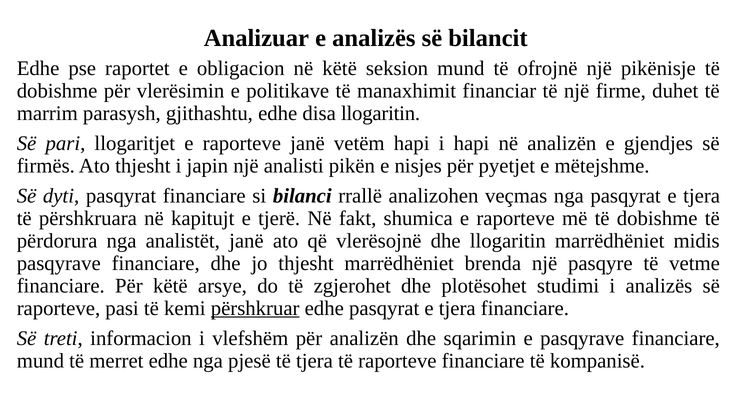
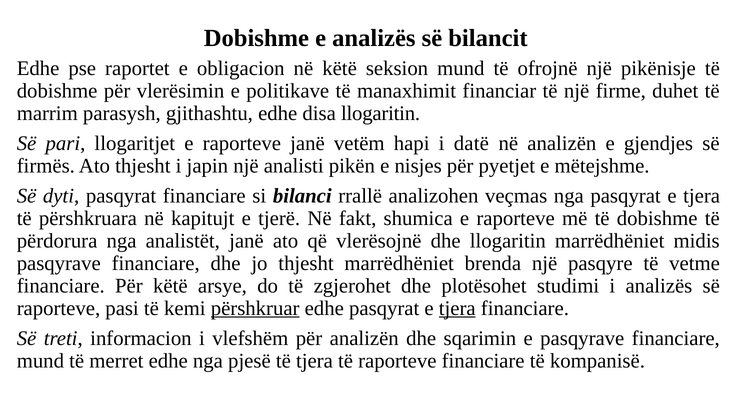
Analizuar at (256, 38): Analizuar -> Dobishme
i hapi: hapi -> datë
tjera at (457, 308) underline: none -> present
